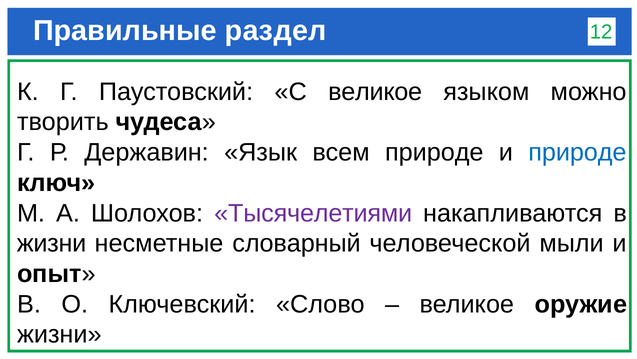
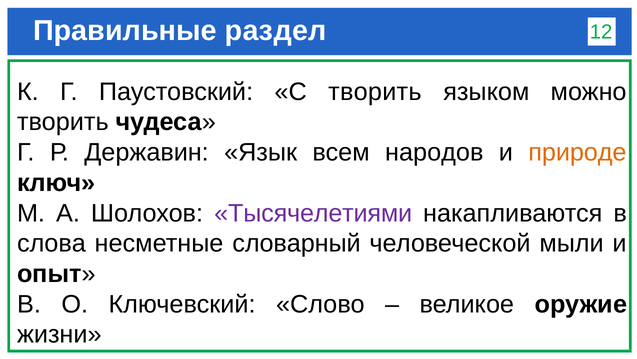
С великое: великое -> творить
всем природе: природе -> народов
природе at (577, 152) colour: blue -> orange
жизни at (52, 243): жизни -> слова
